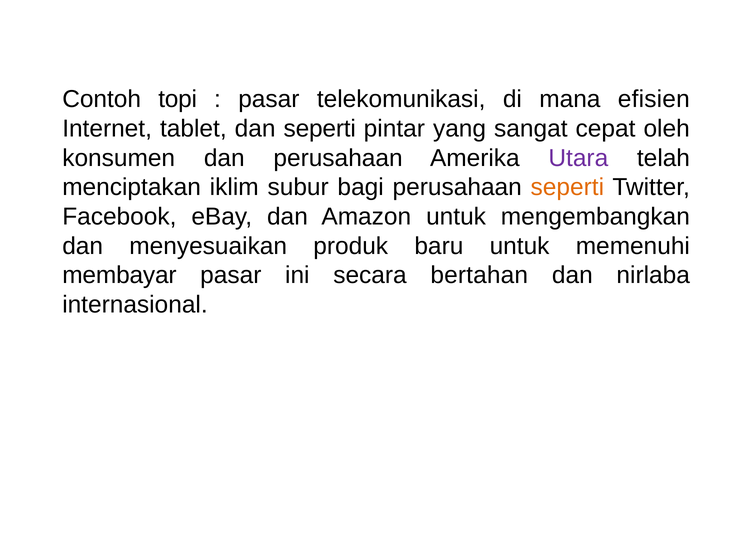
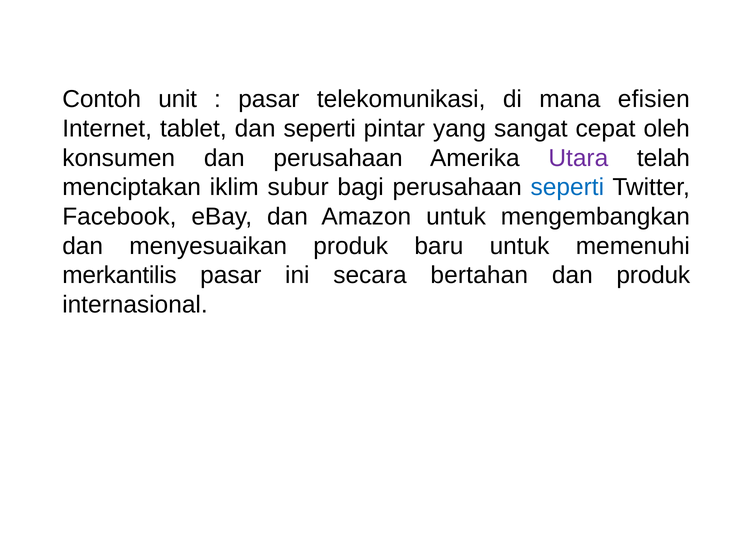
topi: topi -> unit
seperti at (567, 188) colour: orange -> blue
membayar: membayar -> merkantilis
dan nirlaba: nirlaba -> produk
